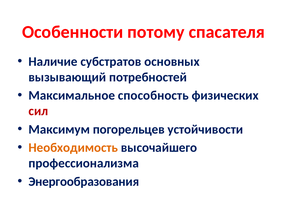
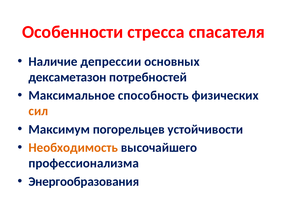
потому: потому -> стресса
субстратов: субстратов -> депрессии
вызывающий: вызывающий -> дексаметазон
сил colour: red -> orange
